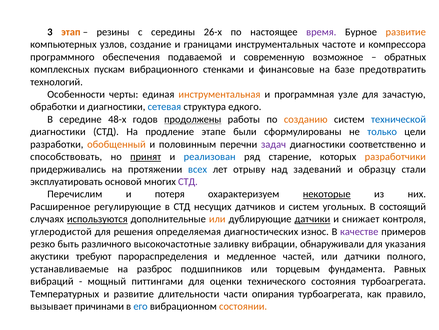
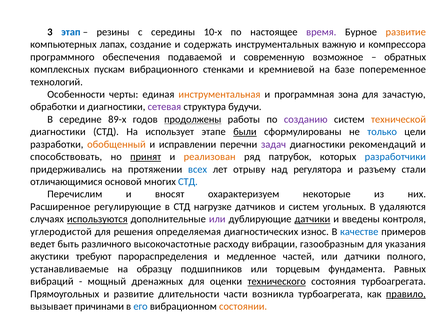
этап colour: orange -> blue
26-х: 26-х -> 10-х
узлов: узлов -> лапах
границами: границами -> содержать
частоте: частоте -> важную
финансовые: финансовые -> кремниевой
предотвратить: предотвратить -> попеременное
узле: узле -> зона
сетевая colour: blue -> purple
едкого: едкого -> будучи
48-х: 48-х -> 89-х
созданию colour: orange -> purple
технической colour: blue -> orange
продление: продление -> использует
были underline: none -> present
половинным: половинным -> исправлении
соответственно: соответственно -> рекомендаций
реализован colour: blue -> orange
старение: старение -> патрубок
разработчики colour: orange -> blue
задеваний: задеваний -> регулятора
образцу: образцу -> разъему
эксплуатировать: эксплуатировать -> отличающимися
СТД at (188, 181) colour: purple -> blue
потеря: потеря -> вносят
некоторые underline: present -> none
несущих: несущих -> нагрузке
состоящий: состоящий -> удаляются
или at (217, 219) colour: orange -> purple
снижает: снижает -> введены
качестве colour: purple -> blue
резко: резко -> ведет
заливку: заливку -> расходу
обнаруживали: обнаруживали -> газообразным
разброс: разброс -> образцу
питтингами: питтингами -> дренажных
технического underline: none -> present
Температурных: Температурных -> Прямоугольных
опирания: опирания -> возникла
правило underline: none -> present
